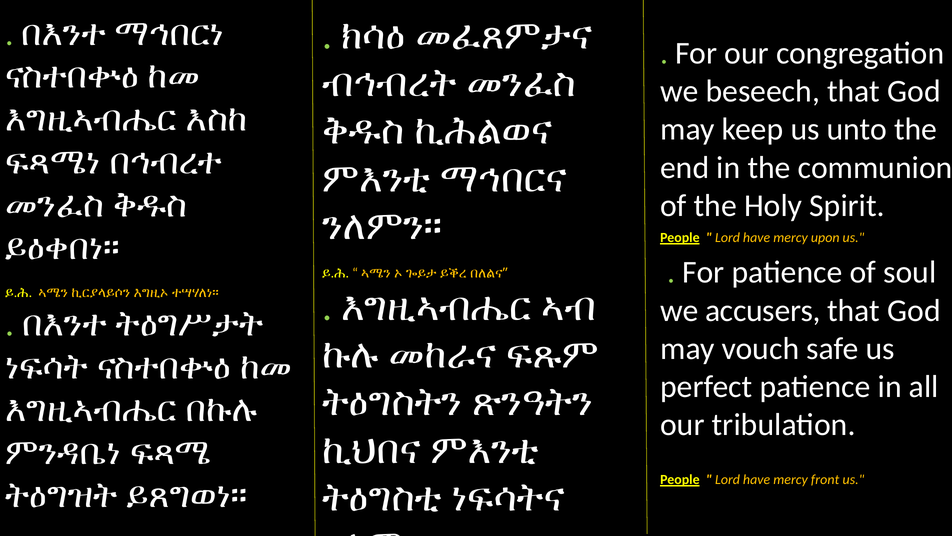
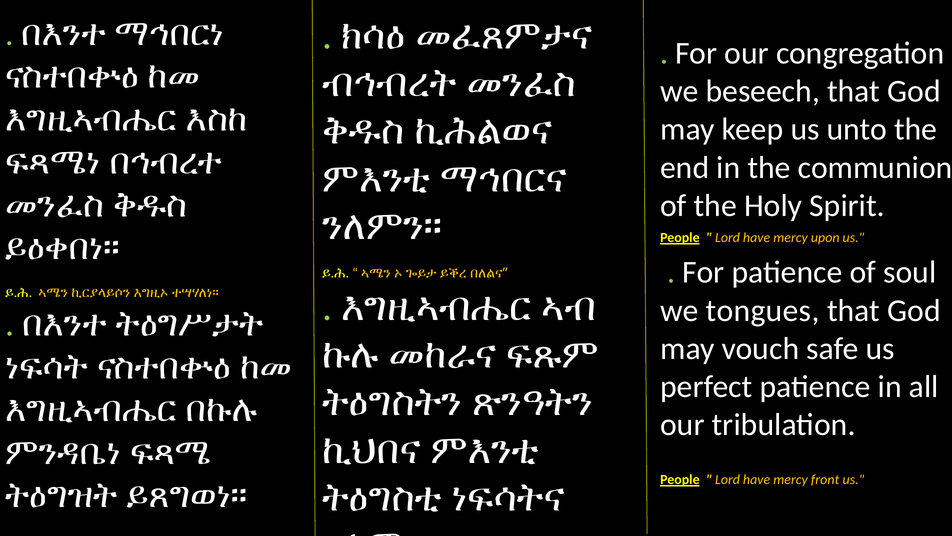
accusers: accusers -> tongues
